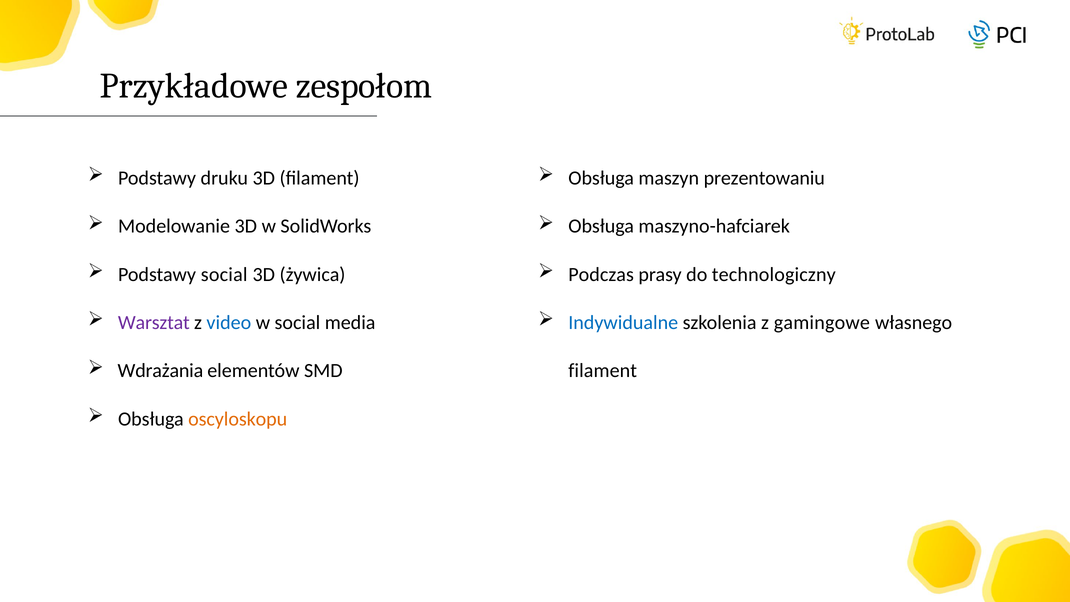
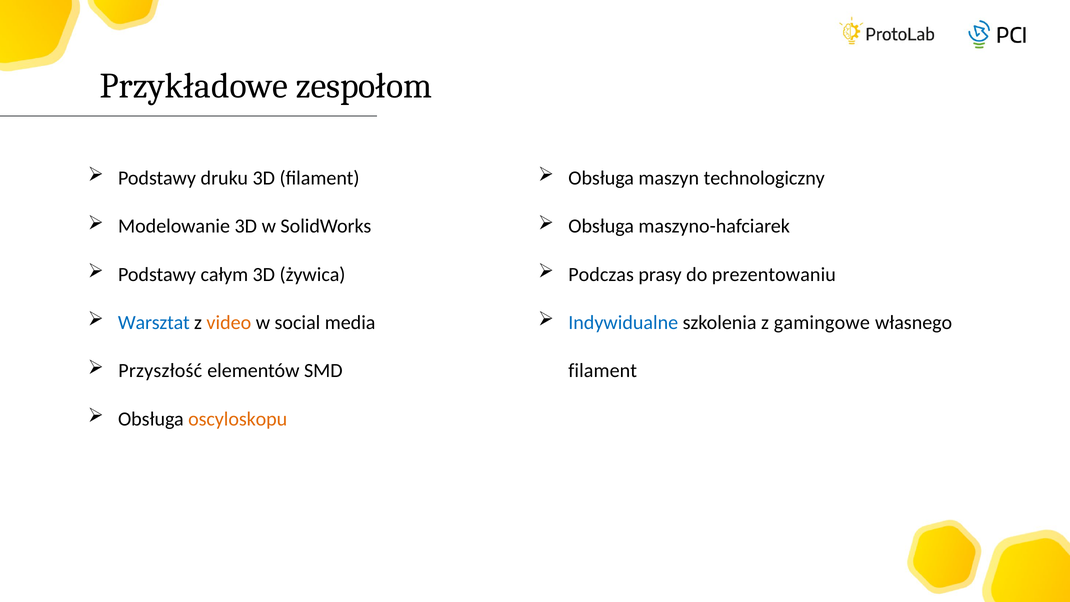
prezentowaniu: prezentowaniu -> technologiczny
Podstawy social: social -> całym
technologiczny: technologiczny -> prezentowaniu
Warsztat colour: purple -> blue
video colour: blue -> orange
Wdrażania: Wdrażania -> Przyszłość
